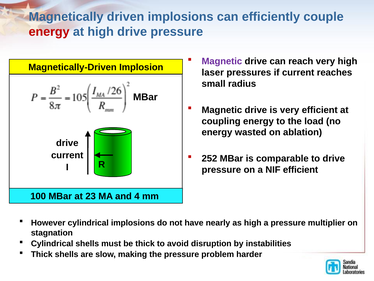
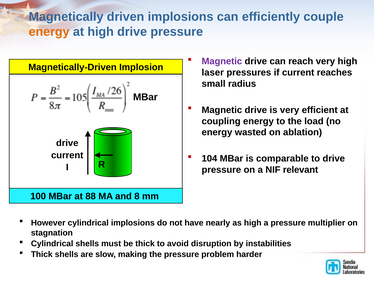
energy at (49, 32) colour: red -> orange
252: 252 -> 104
NIF efficient: efficient -> relevant
23: 23 -> 88
4: 4 -> 8
